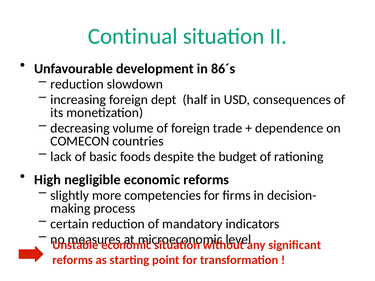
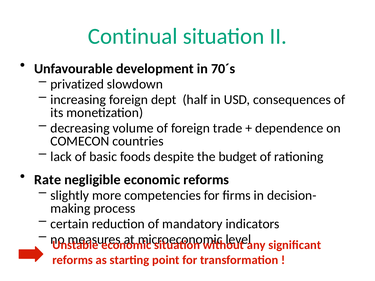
86´s: 86´s -> 70´s
reduction at (77, 84): reduction -> privatized
High: High -> Rate
